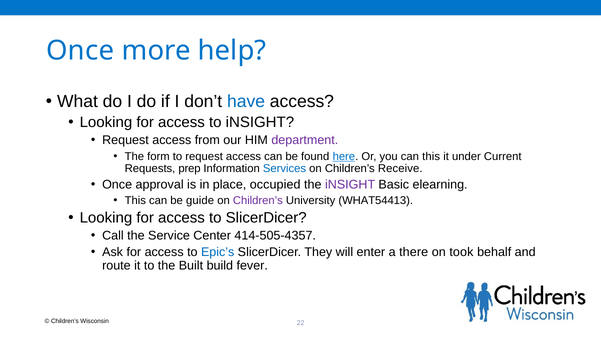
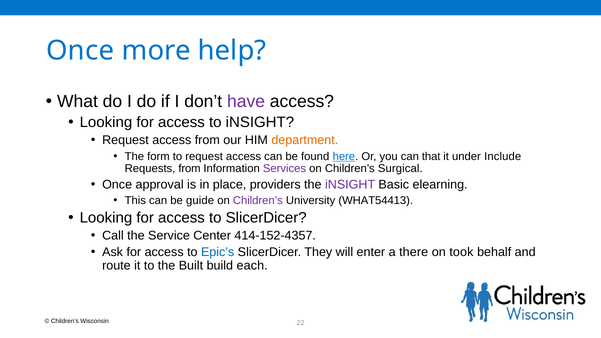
have colour: blue -> purple
department colour: purple -> orange
can this: this -> that
Current: Current -> Include
Requests prep: prep -> from
Services colour: blue -> purple
Receive: Receive -> Surgical
occupied: occupied -> providers
414-505-4357: 414-505-4357 -> 414-152-4357
fever: fever -> each
